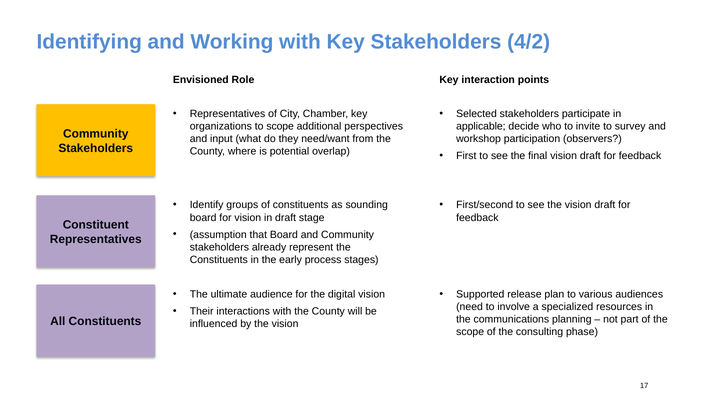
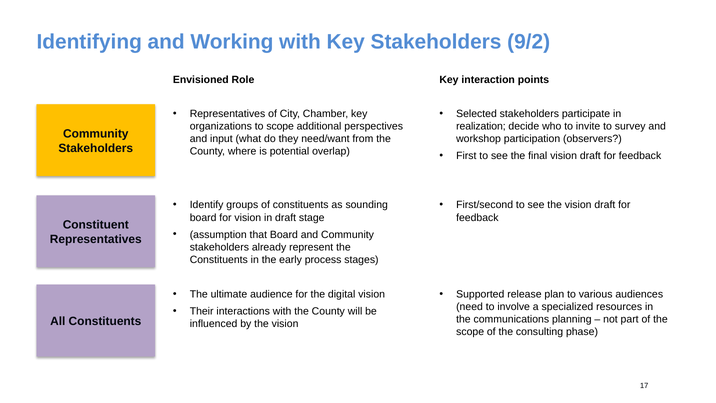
4/2: 4/2 -> 9/2
applicable: applicable -> realization
